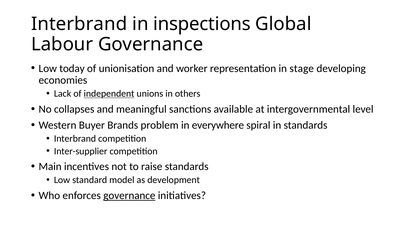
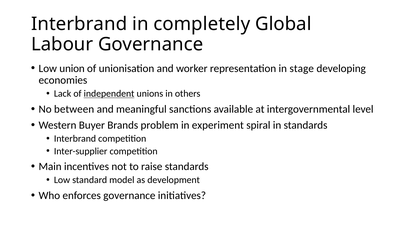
inspections: inspections -> completely
today: today -> union
collapses: collapses -> between
everywhere: everywhere -> experiment
governance at (129, 195) underline: present -> none
